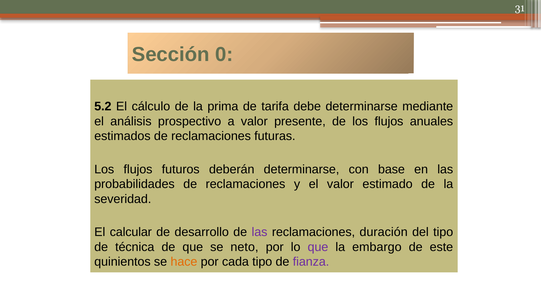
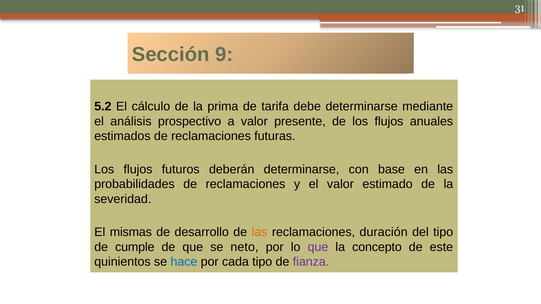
0: 0 -> 9
calcular: calcular -> mismas
las at (260, 232) colour: purple -> orange
técnica: técnica -> cumple
embargo: embargo -> concepto
hace colour: orange -> blue
